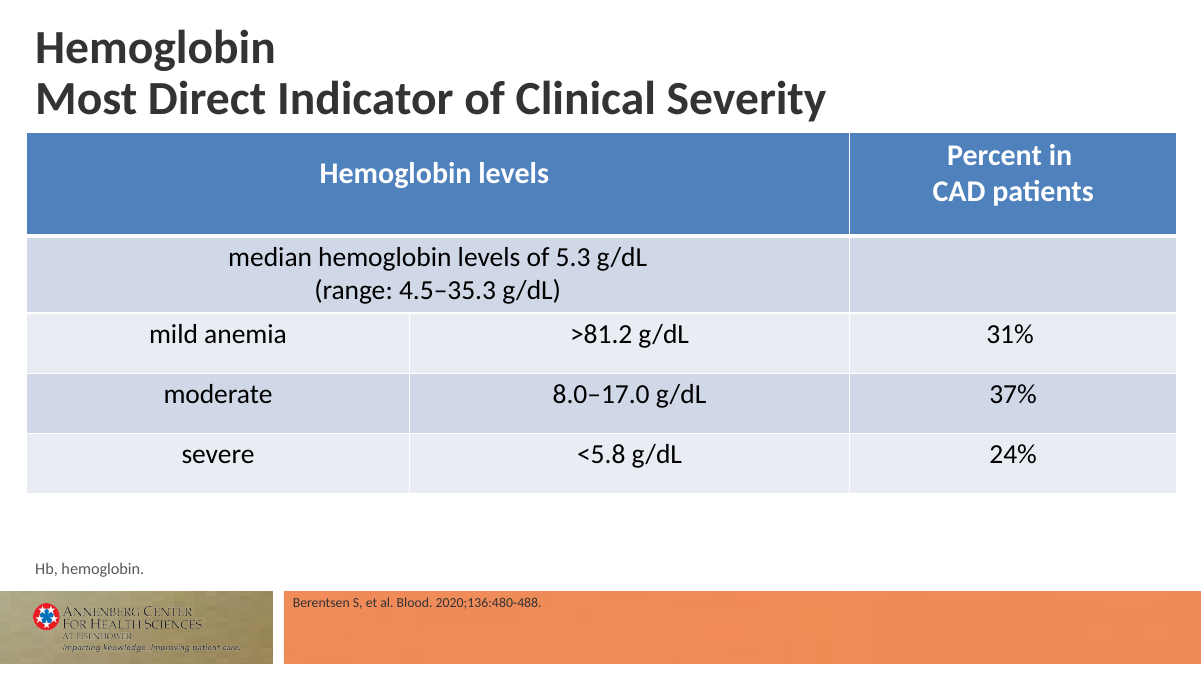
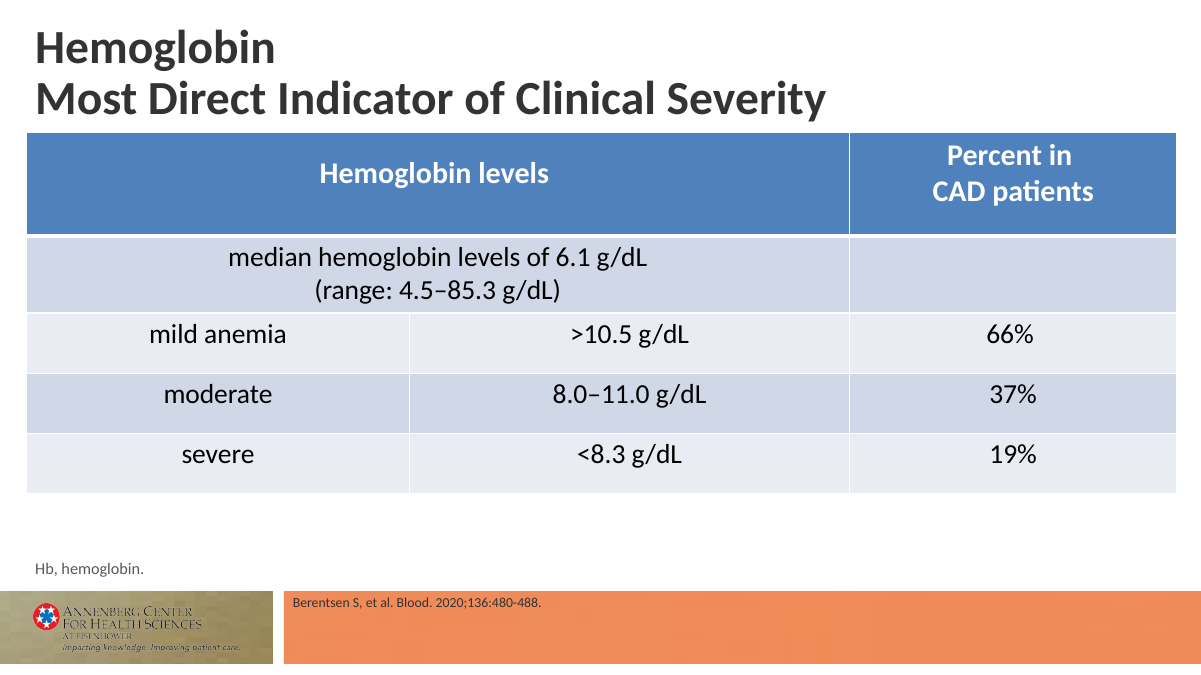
5.3: 5.3 -> 6.1
4.5–35.3: 4.5–35.3 -> 4.5–85.3
>81.2: >81.2 -> >10.5
31%: 31% -> 66%
8.0–17.0: 8.0–17.0 -> 8.0–11.0
<5.8: <5.8 -> <8.3
24%: 24% -> 19%
